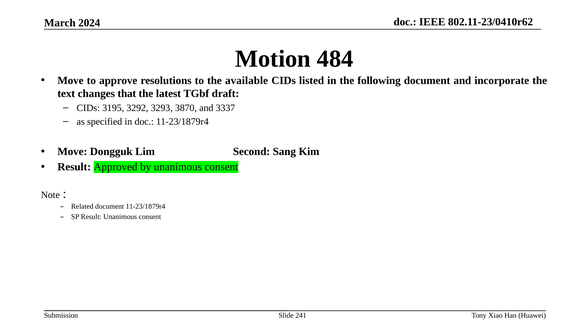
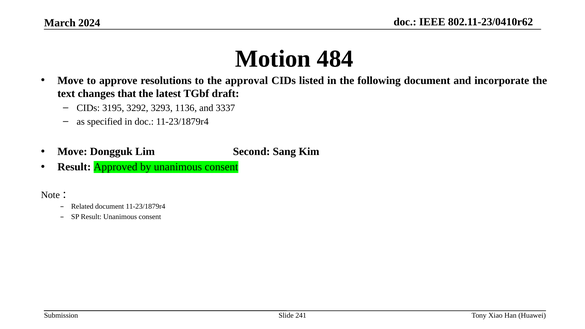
available: available -> approval
3870: 3870 -> 1136
